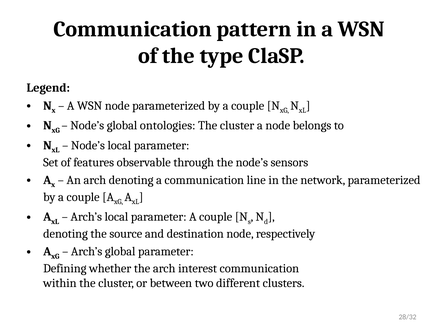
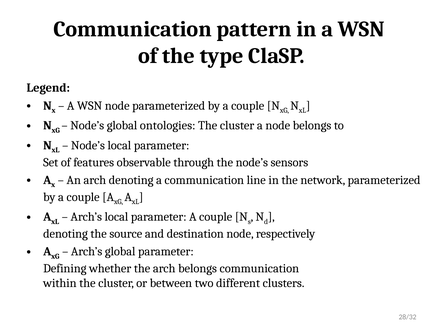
arch interest: interest -> belongs
